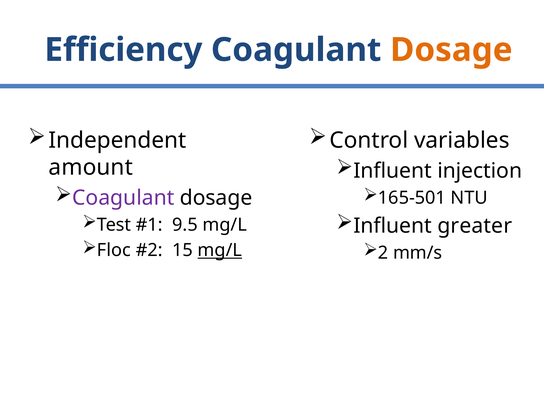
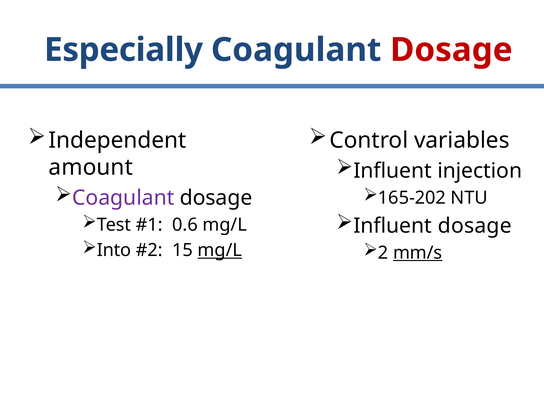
Efficiency: Efficiency -> Especially
Dosage at (451, 50) colour: orange -> red
165-501: 165-501 -> 165-202
Influent greater: greater -> dosage
9.5: 9.5 -> 0.6
Floc: Floc -> Into
mm/s underline: none -> present
